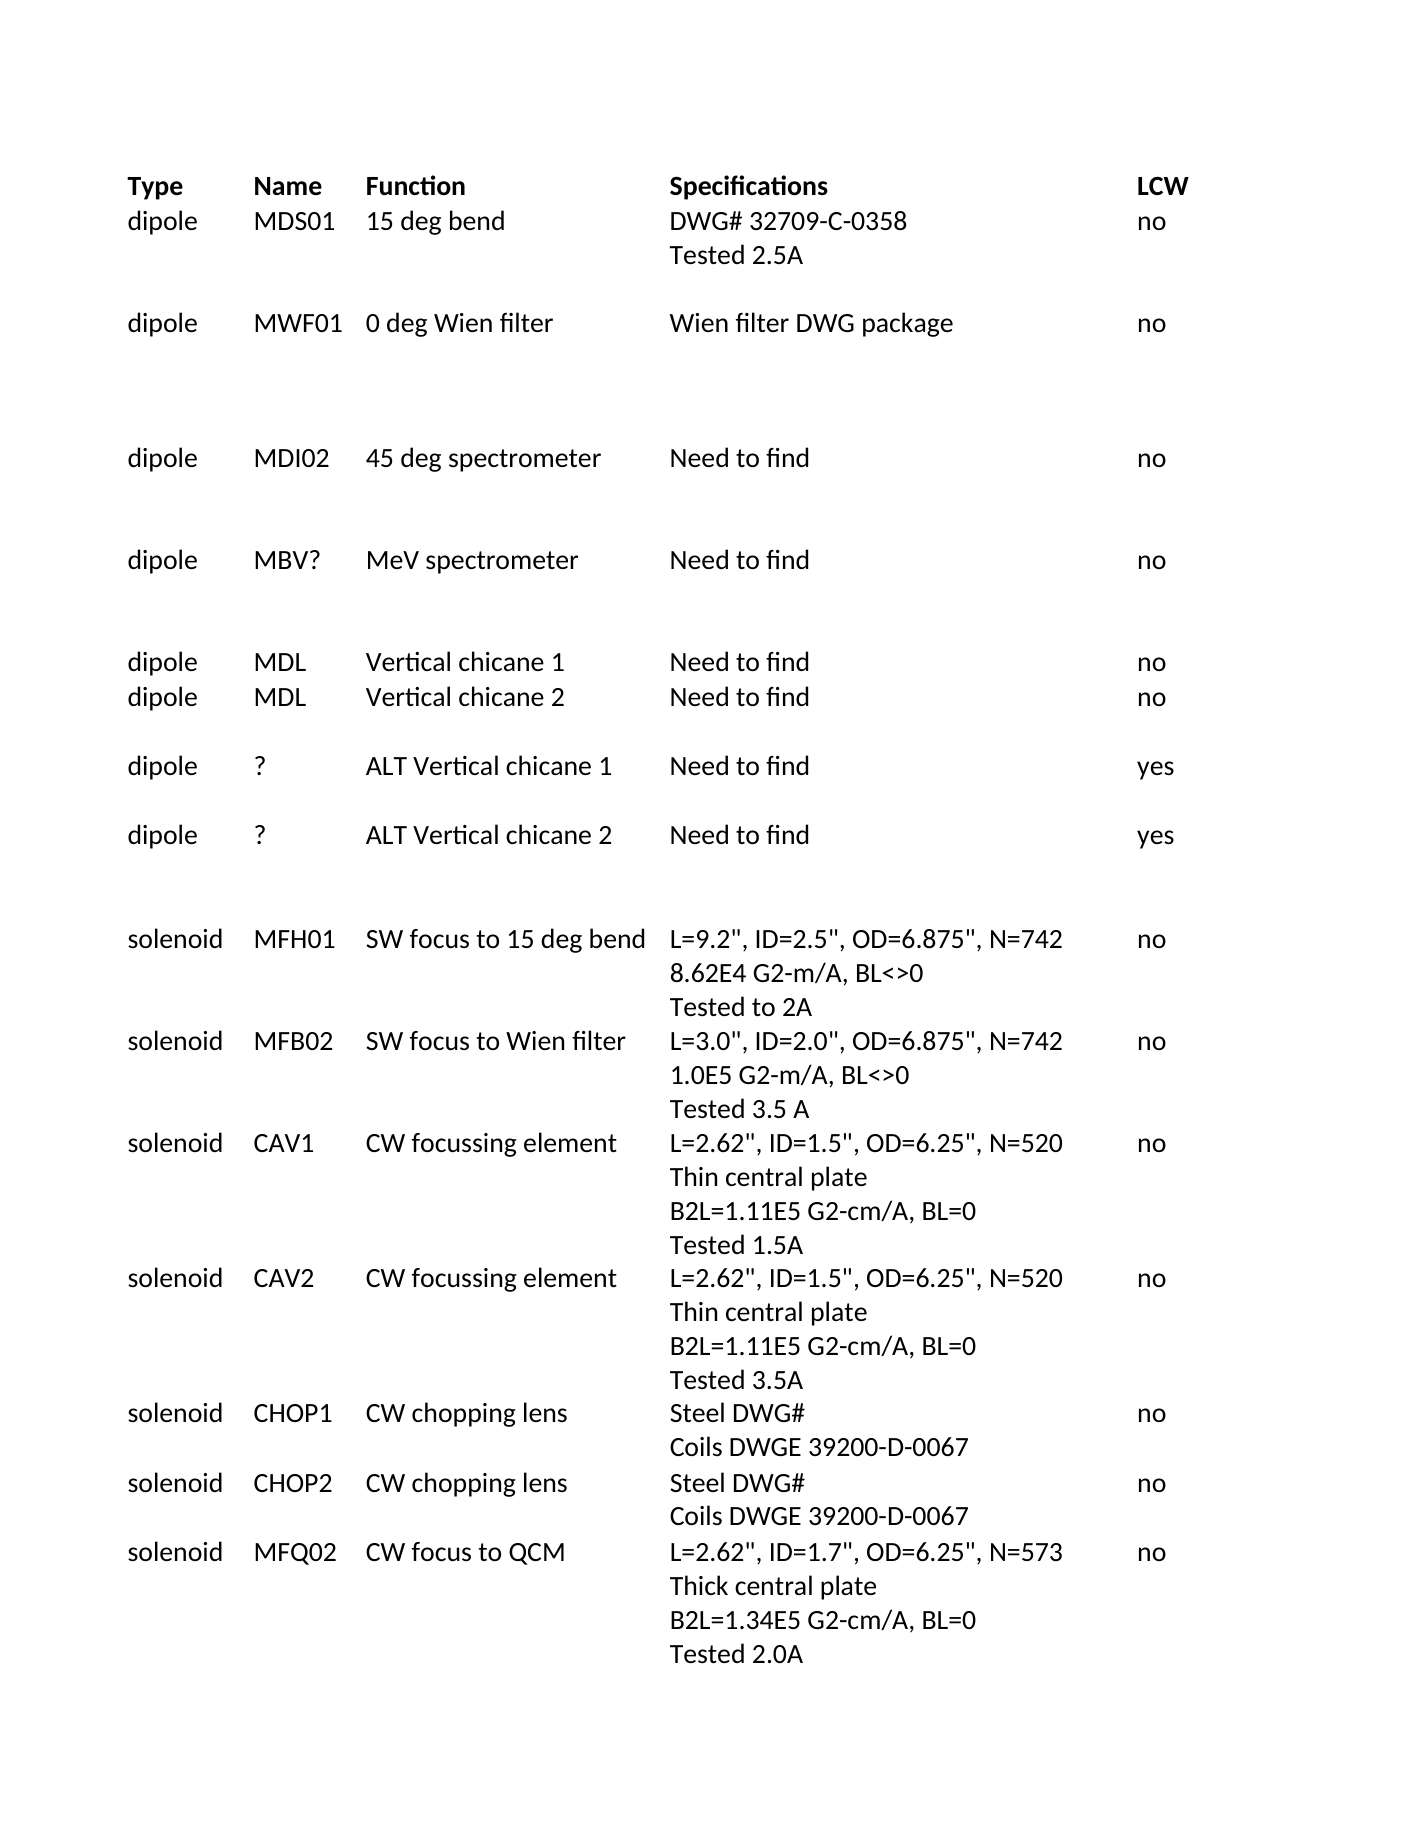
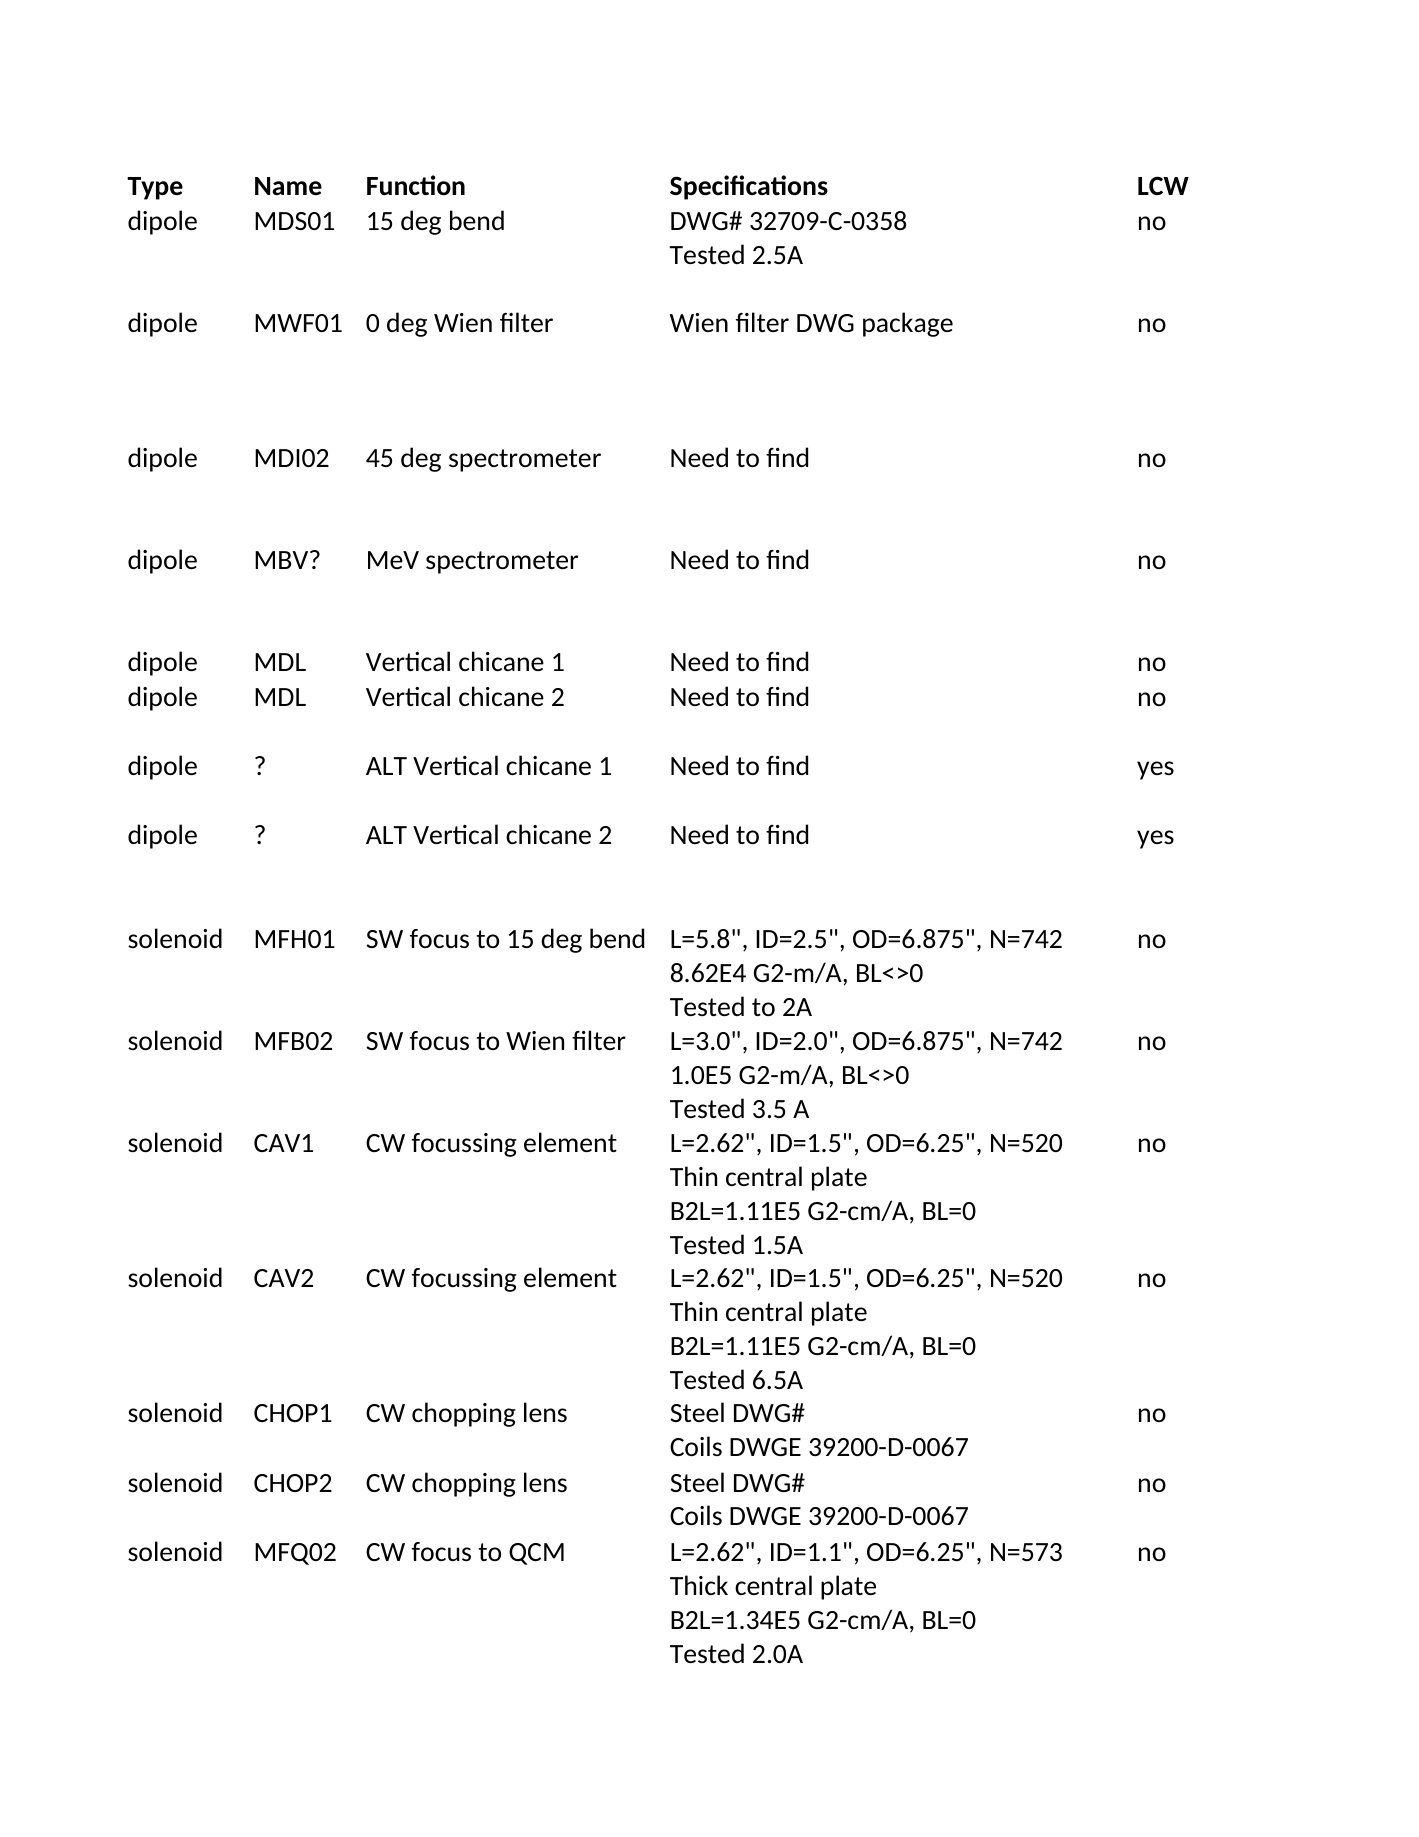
L=9.2: L=9.2 -> L=5.8
3.5A: 3.5A -> 6.5A
ID=1.7: ID=1.7 -> ID=1.1
